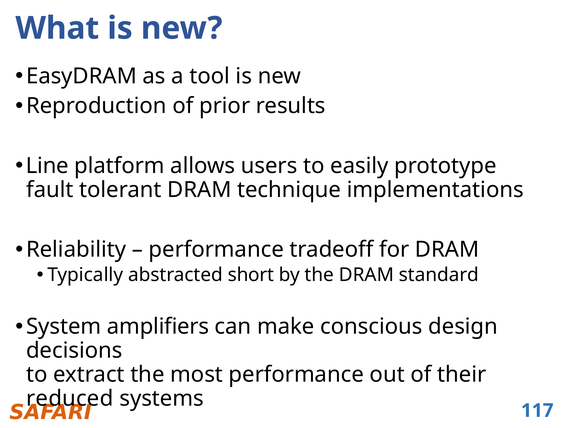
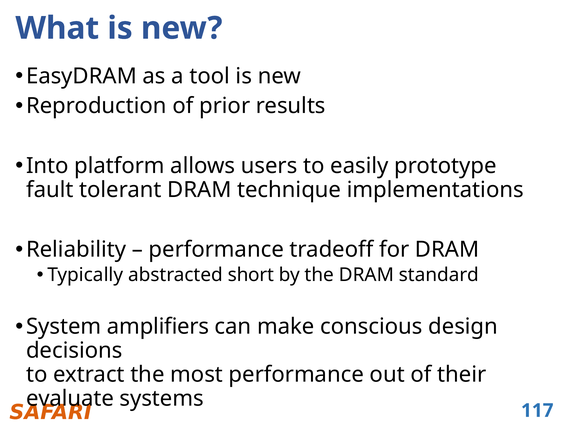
Line: Line -> Into
reduced: reduced -> evaluate
